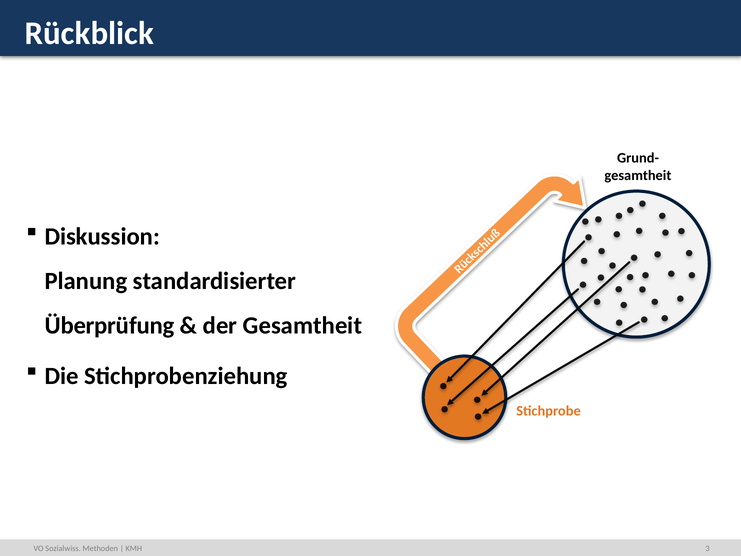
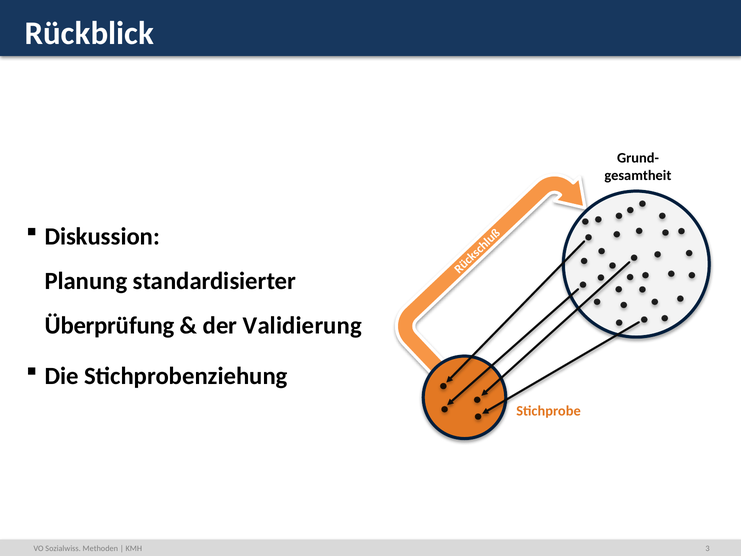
der Gesamtheit: Gesamtheit -> Validierung
